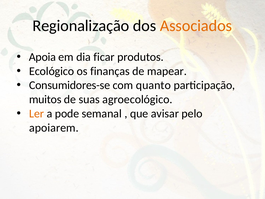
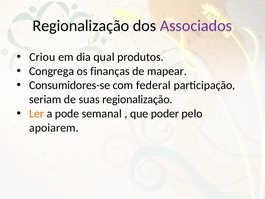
Associados colour: orange -> purple
Apoia: Apoia -> Criou
ficar: ficar -> qual
Ecológico: Ecológico -> Congrega
quanto: quanto -> federal
muitos: muitos -> seriam
suas agroecológico: agroecológico -> regionalização
avisar: avisar -> poder
